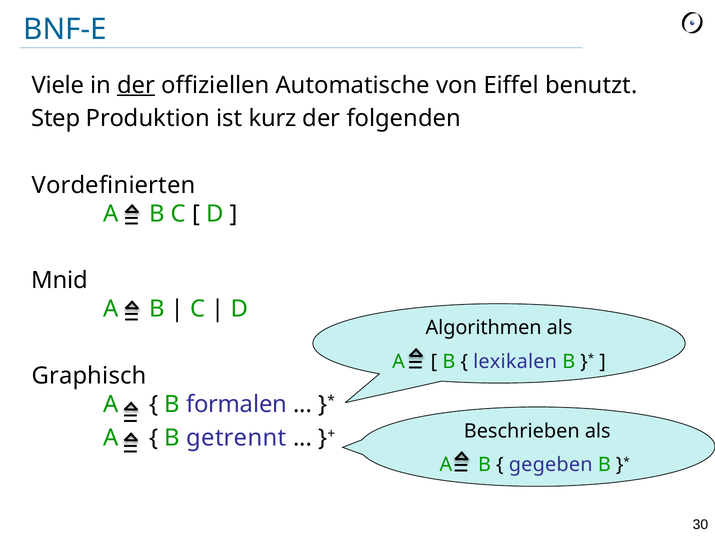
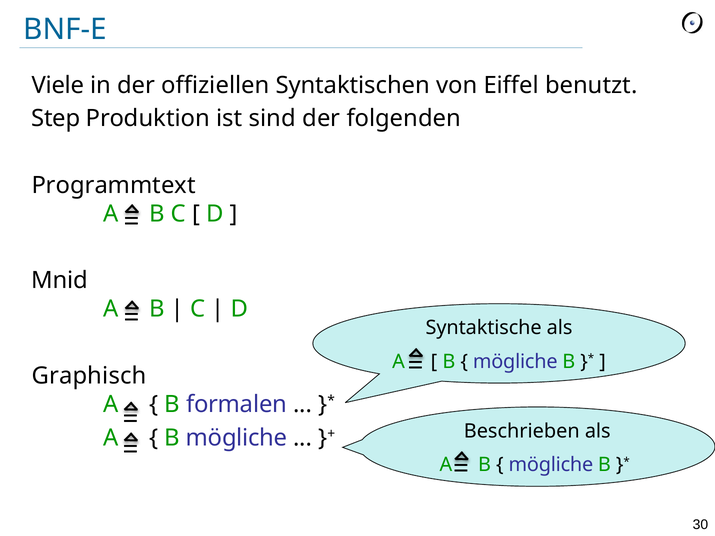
der at (136, 85) underline: present -> none
Automatische: Automatische -> Syntaktischen
kurz: kurz -> sind
Vordefinierten: Vordefinierten -> Programmtext
Algorithmen: Algorithmen -> Syntaktische
lexikalen at (515, 362): lexikalen -> mögliche
B getrennt: getrennt -> mögliche
gegeben at (551, 465): gegeben -> mögliche
